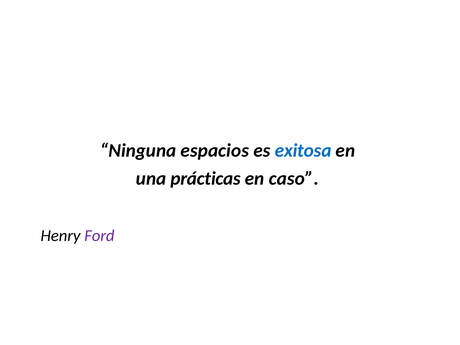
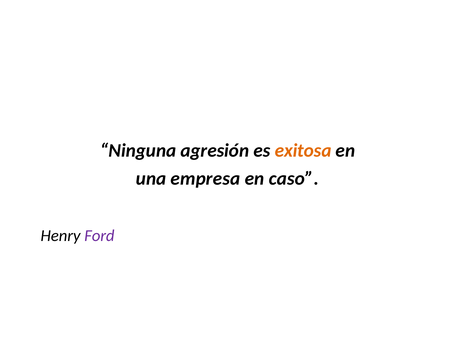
espacios: espacios -> agresión
exitosa colour: blue -> orange
prácticas: prácticas -> empresa
